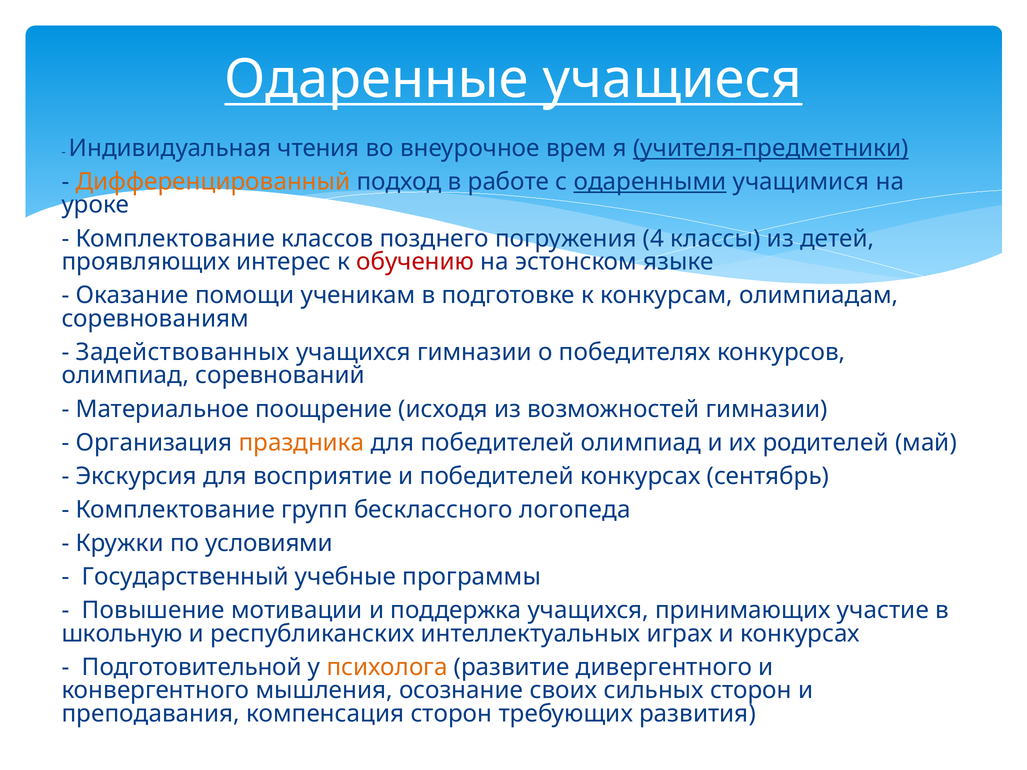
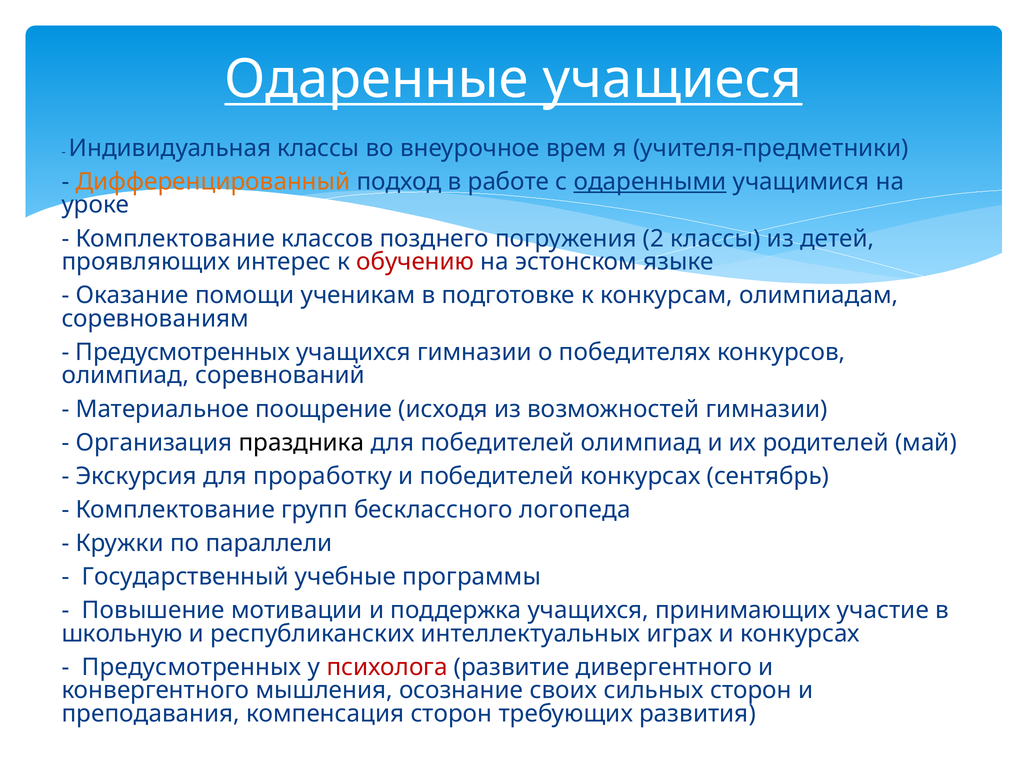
Индивидуальная чтения: чтения -> классы
учителя-предметники underline: present -> none
4: 4 -> 2
Задействованных at (183, 352): Задействованных -> Предусмотренных
праздника colour: orange -> black
восприятие: восприятие -> проработку
условиями: условиями -> параллели
Подготовительной at (192, 667): Подготовительной -> Предусмотренных
психолога colour: orange -> red
